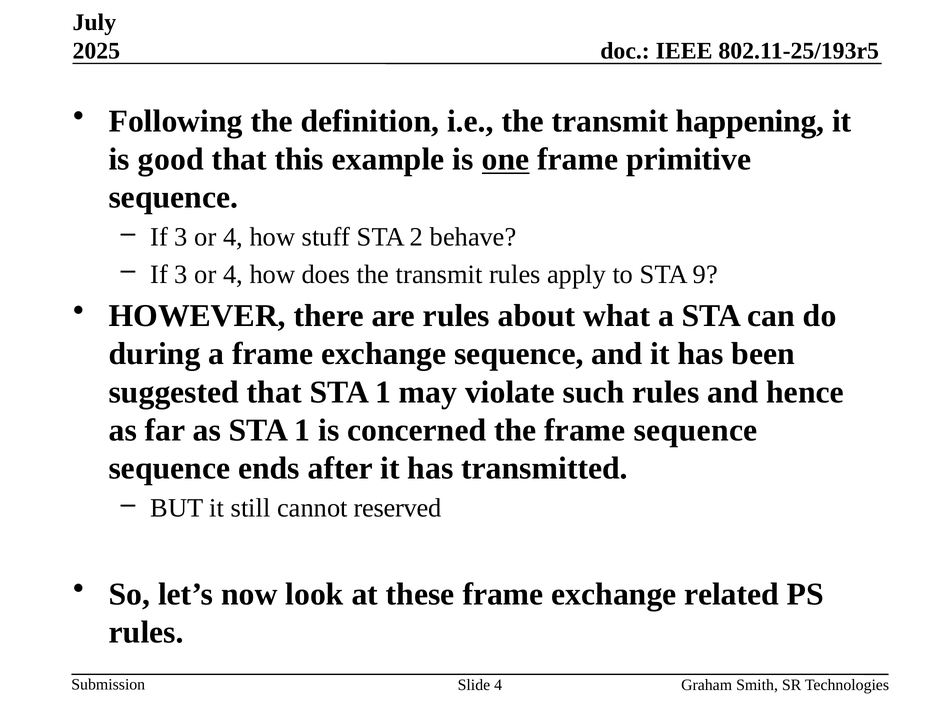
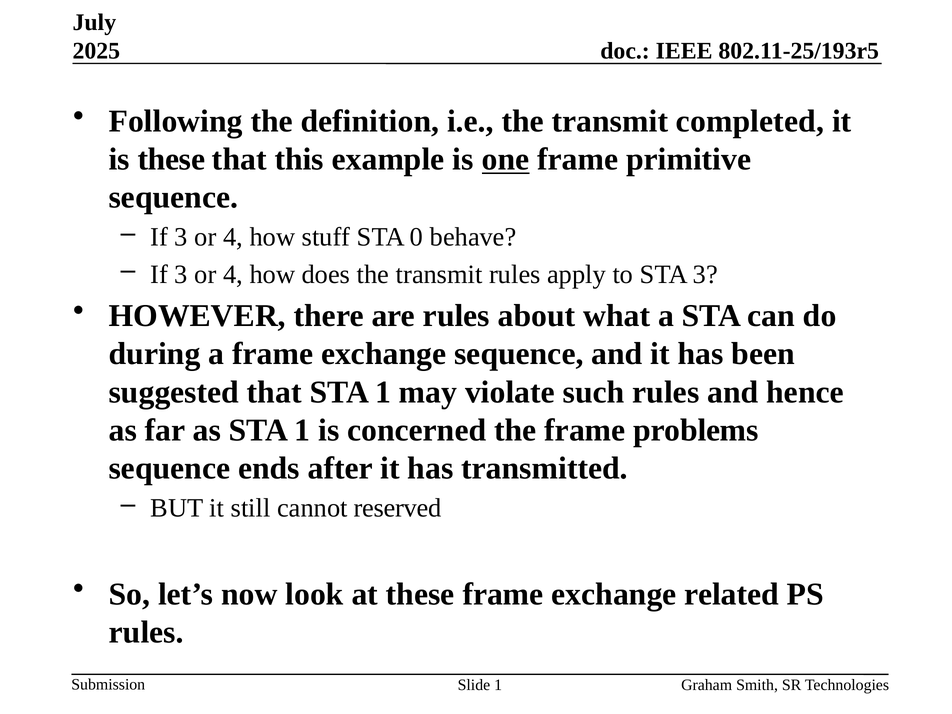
happening: happening -> completed
is good: good -> these
2: 2 -> 0
STA 9: 9 -> 3
frame sequence: sequence -> problems
Slide 4: 4 -> 1
